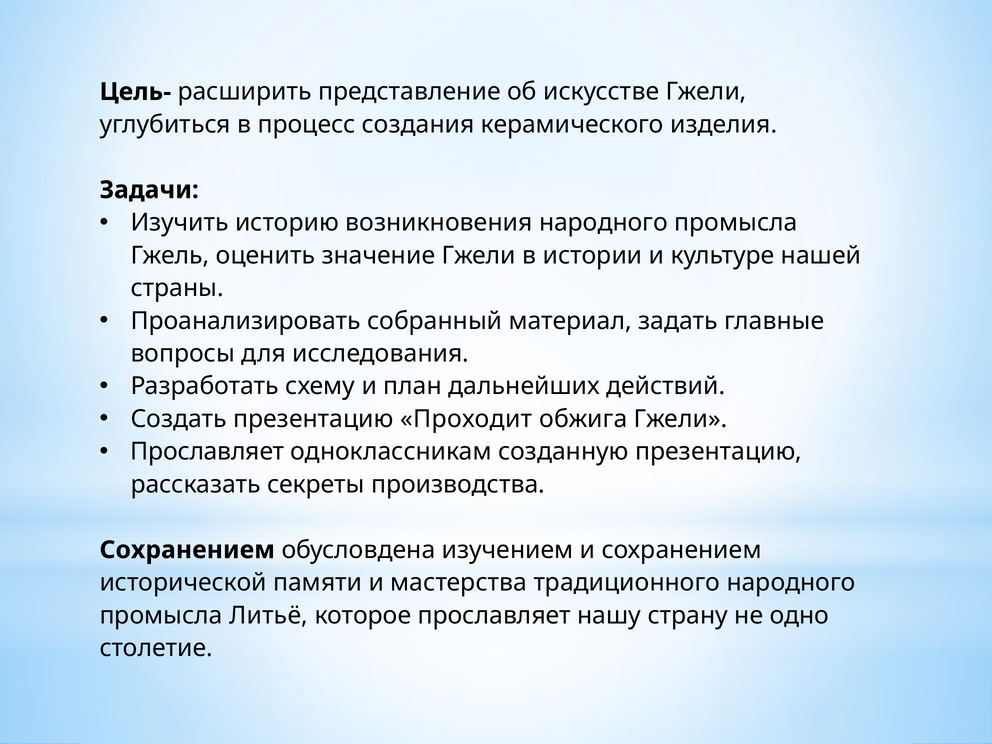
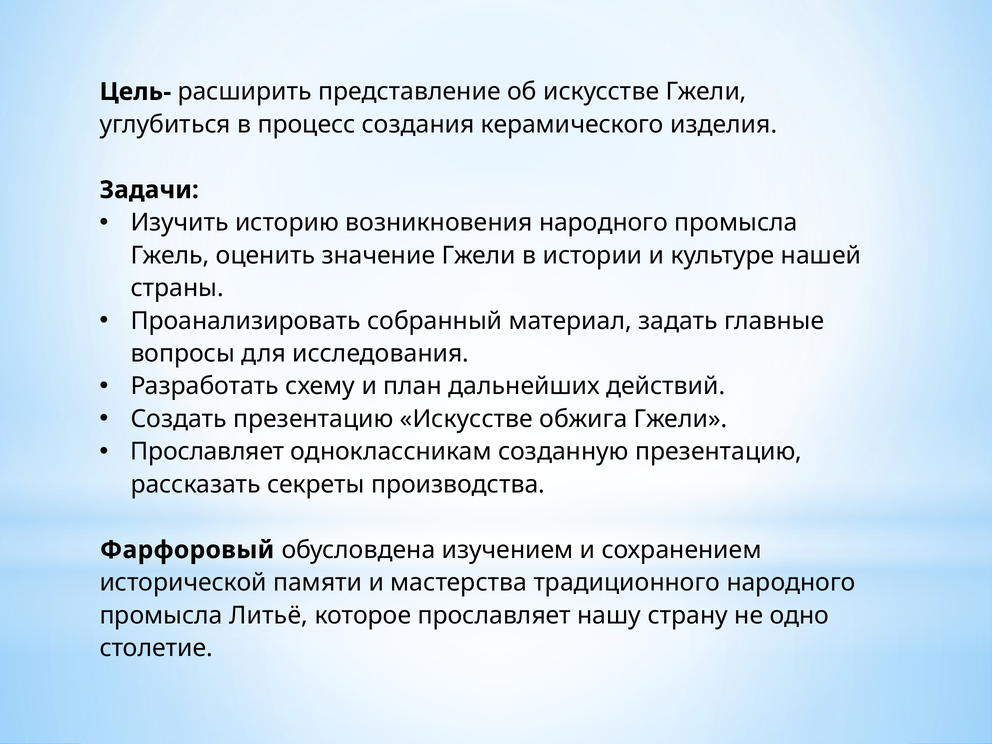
презентацию Проходит: Проходит -> Искусстве
Сохранением at (187, 550): Сохранением -> Фарфоровый
